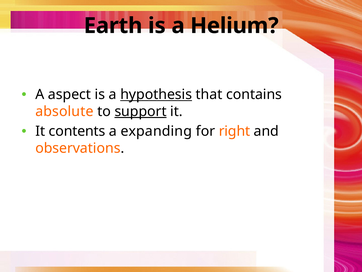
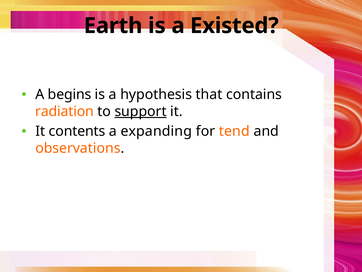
Helium: Helium -> Existed
aspect: aspect -> begins
hypothesis underline: present -> none
absolute: absolute -> radiation
right: right -> tend
